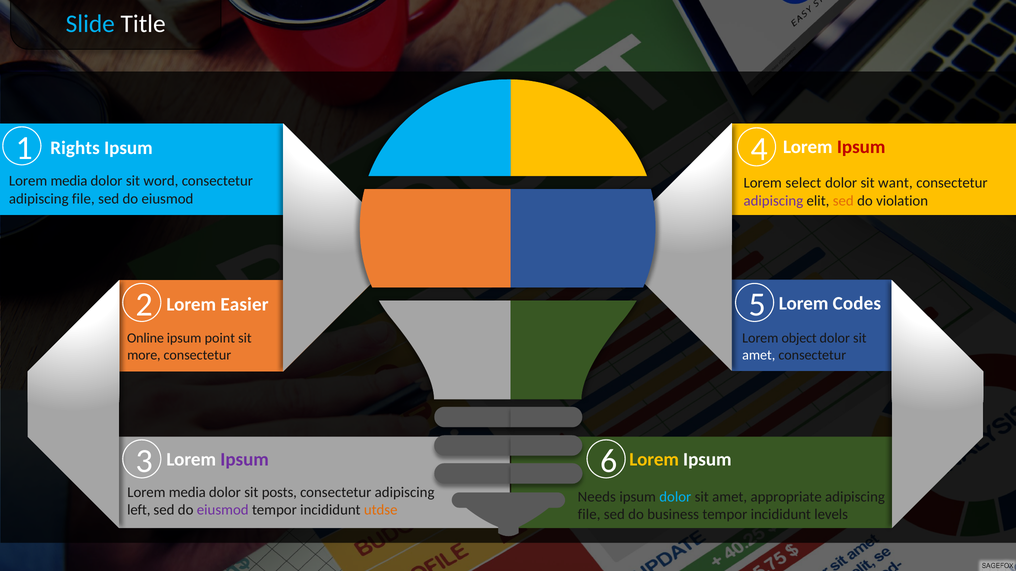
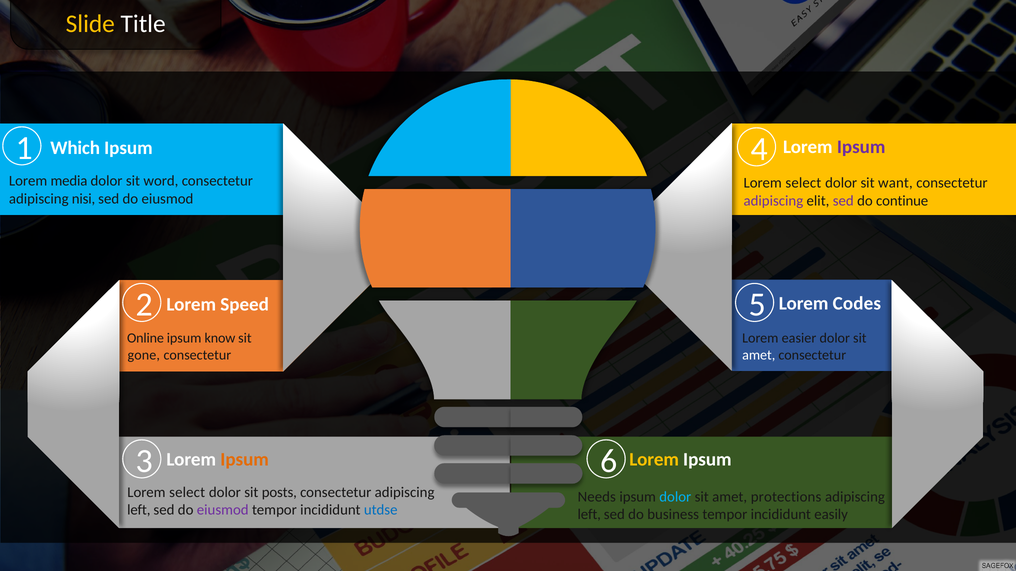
Slide colour: light blue -> yellow
Ipsum at (861, 147) colour: red -> purple
Rights: Rights -> Which
file at (83, 199): file -> nisi
sed at (843, 201) colour: orange -> purple
violation: violation -> continue
Easier: Easier -> Speed
point: point -> know
object: object -> easier
more: more -> gone
Ipsum at (245, 460) colour: purple -> orange
media at (187, 493): media -> select
appropriate: appropriate -> protections
utdse colour: orange -> blue
file at (589, 515): file -> left
levels: levels -> easily
